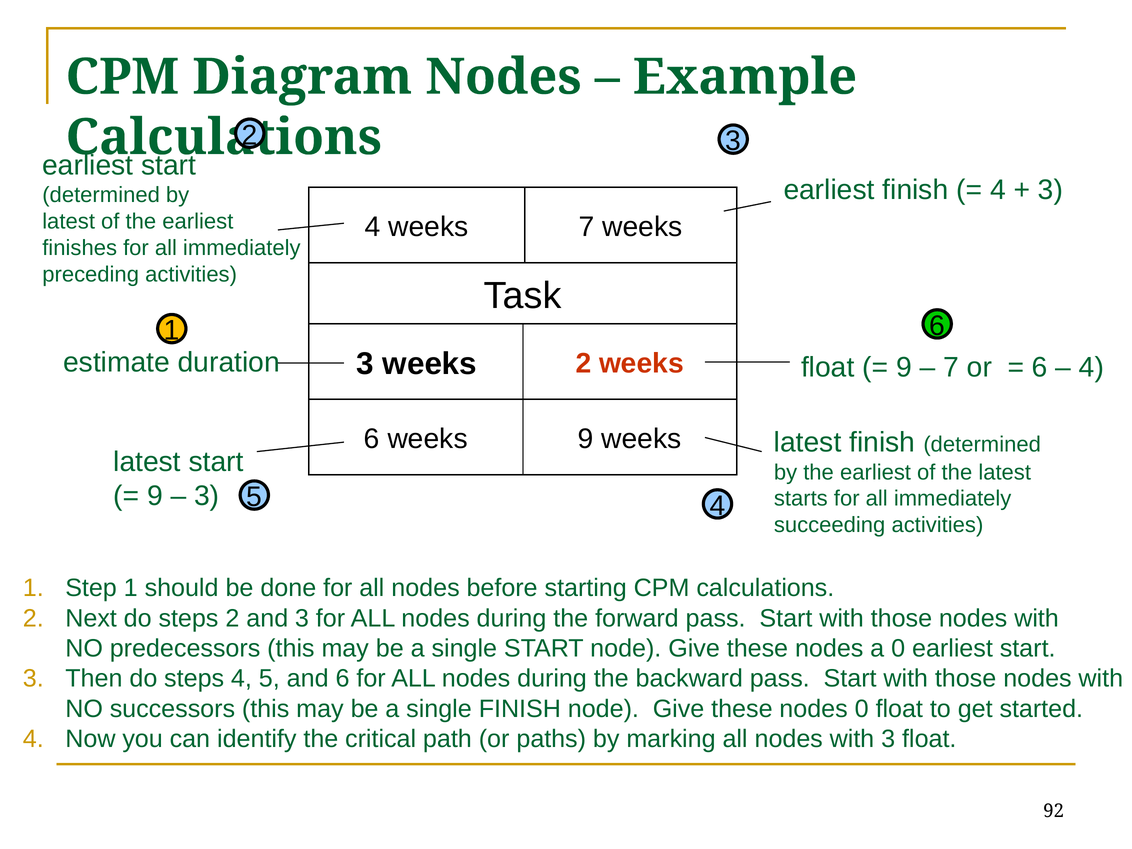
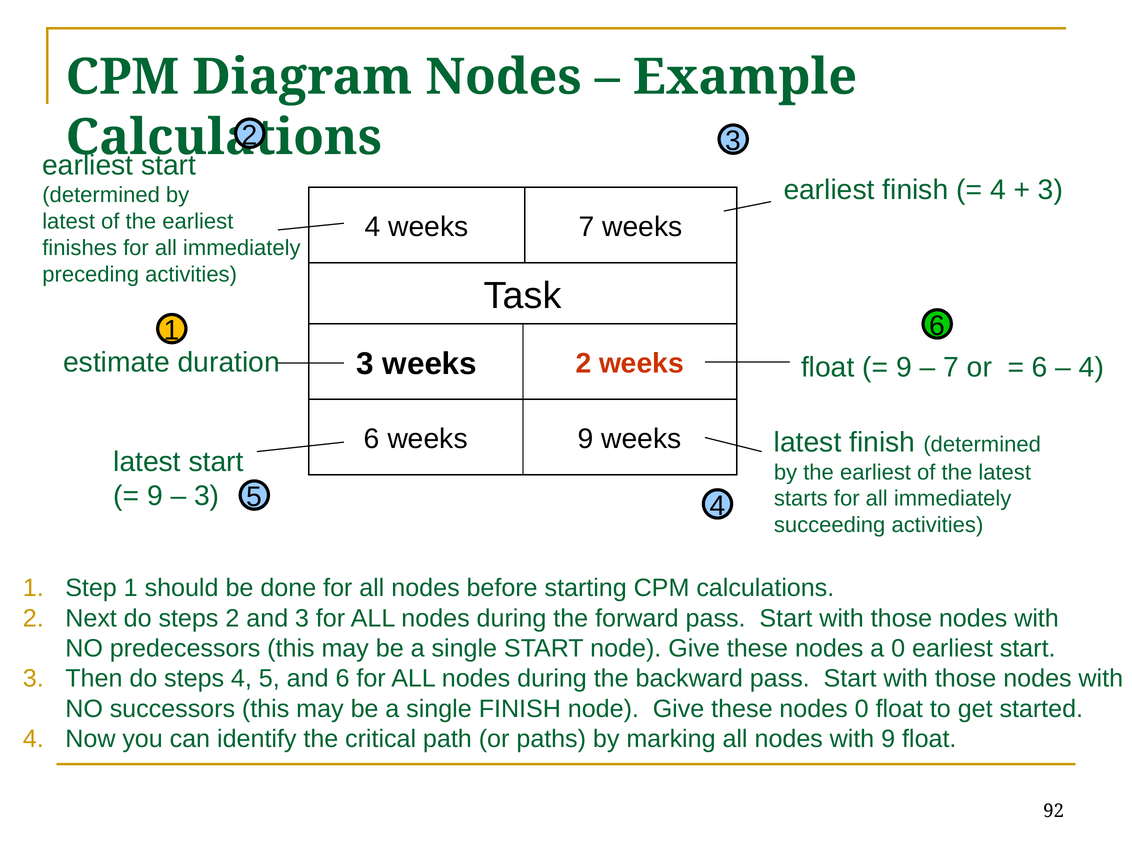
with 3: 3 -> 9
